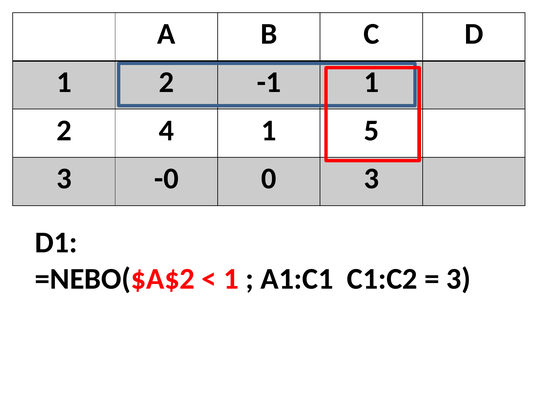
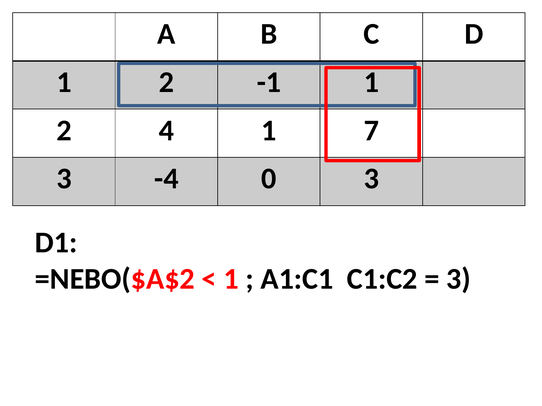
5: 5 -> 7
-0: -0 -> -4
